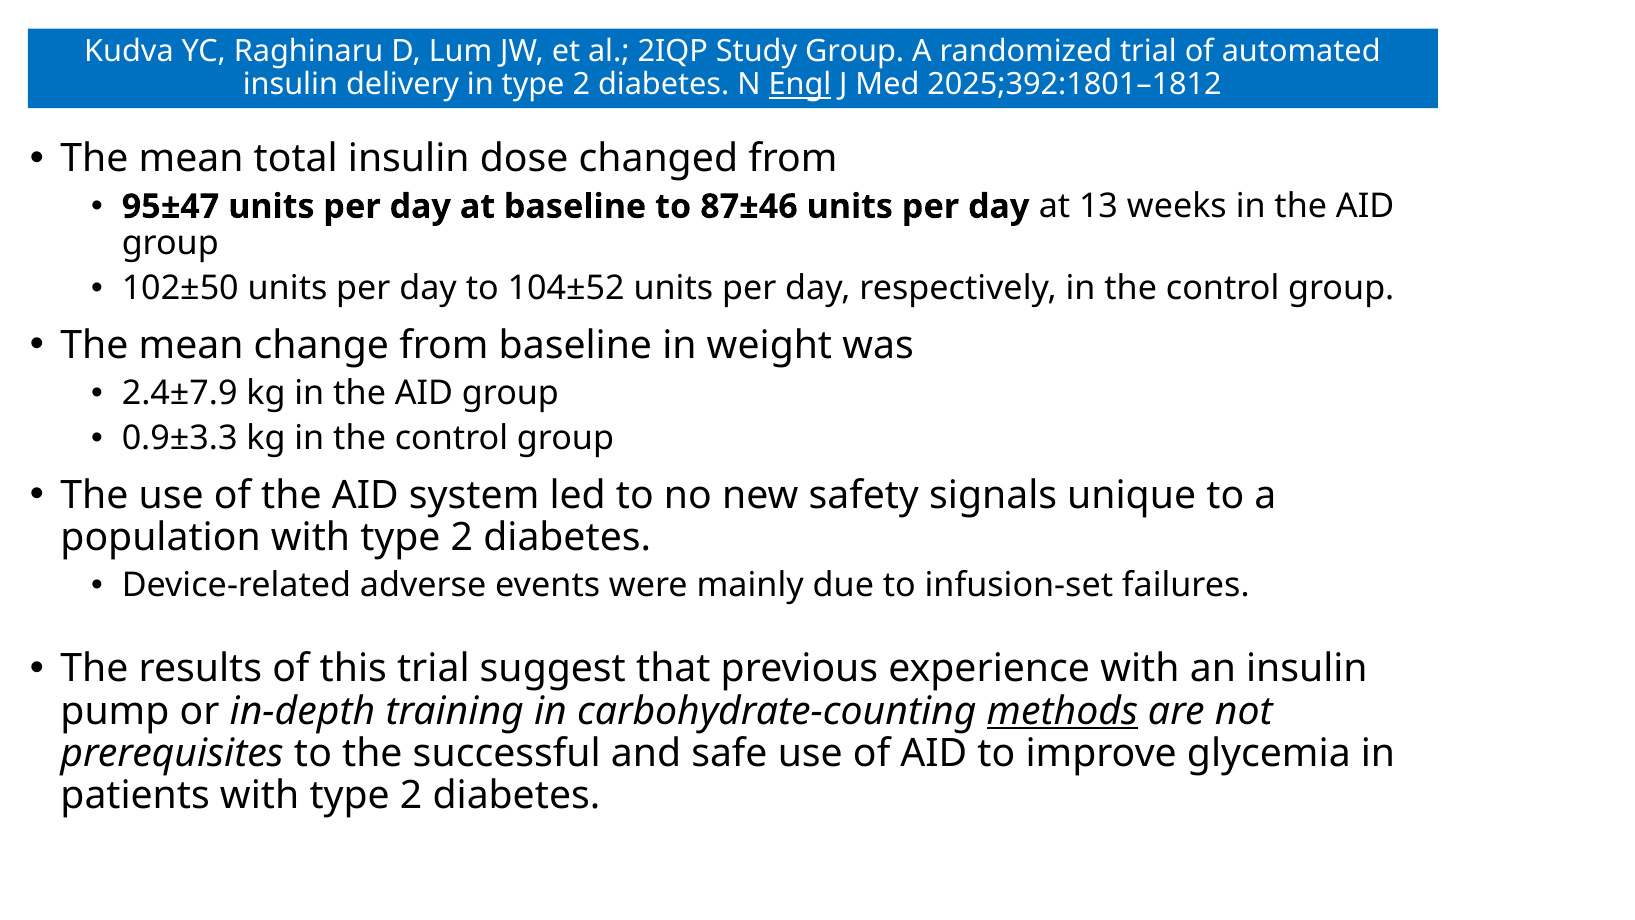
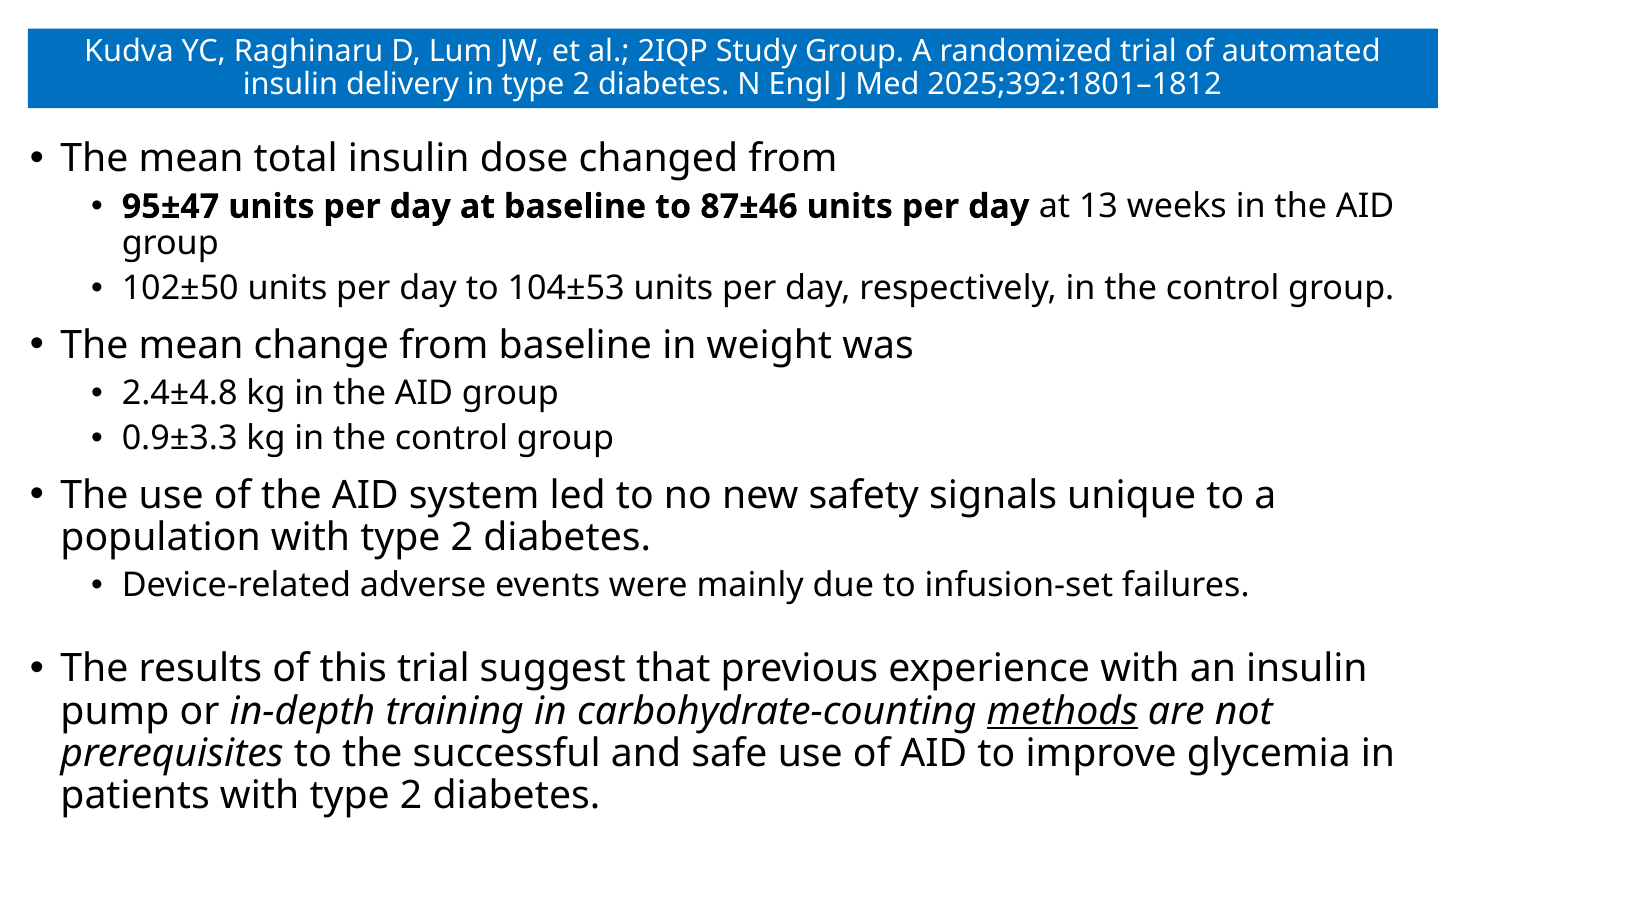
Engl underline: present -> none
104±52: 104±52 -> 104±53
2.4±7.9: 2.4±7.9 -> 2.4±4.8
